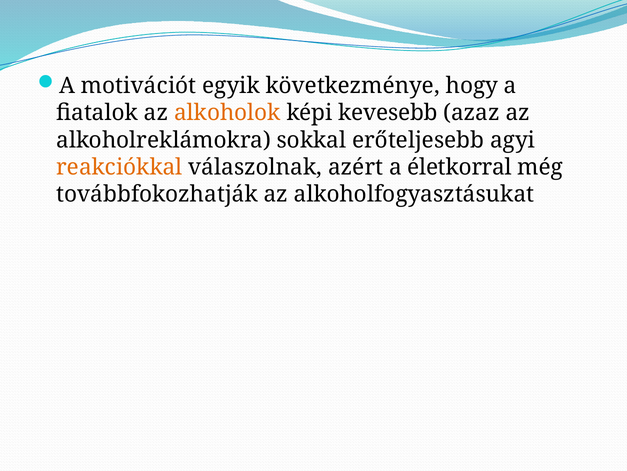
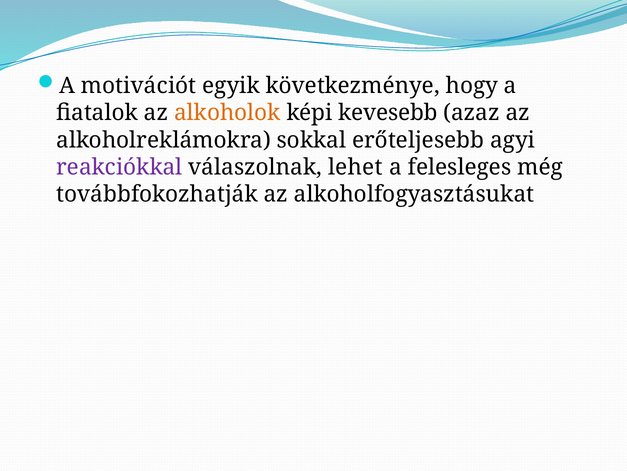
reakciókkal colour: orange -> purple
azért: azért -> lehet
életkorral: életkorral -> felesleges
